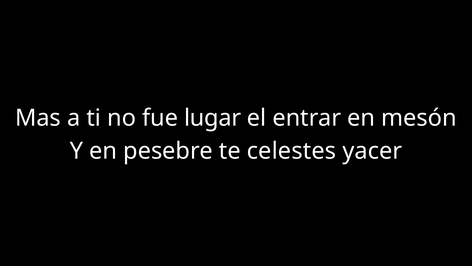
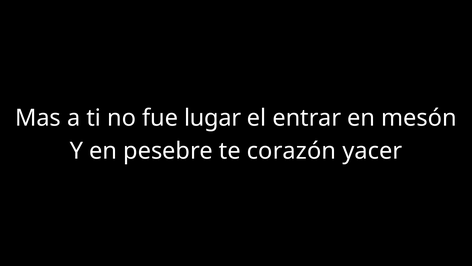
celestes: celestes -> corazón
